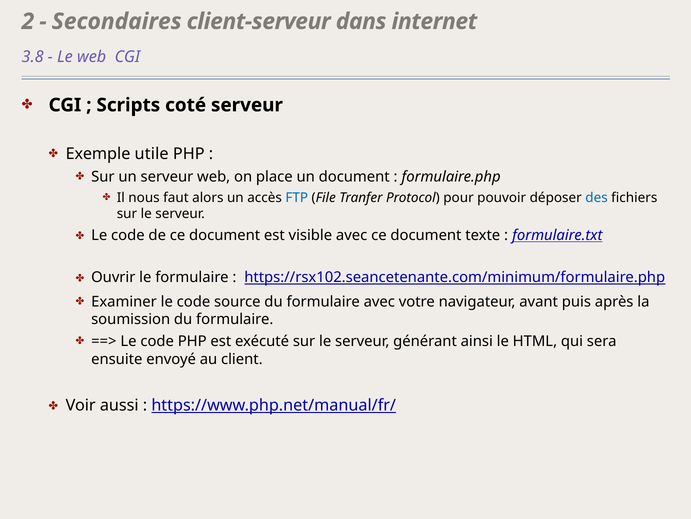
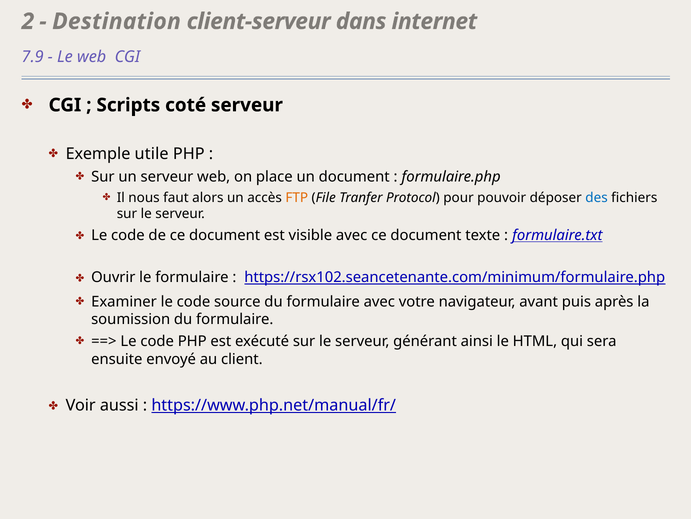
Secondaires: Secondaires -> Destination
3.8: 3.8 -> 7.9
FTP colour: blue -> orange
